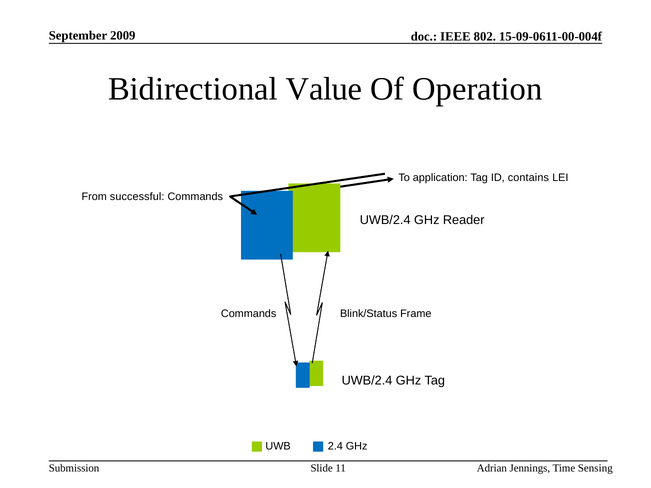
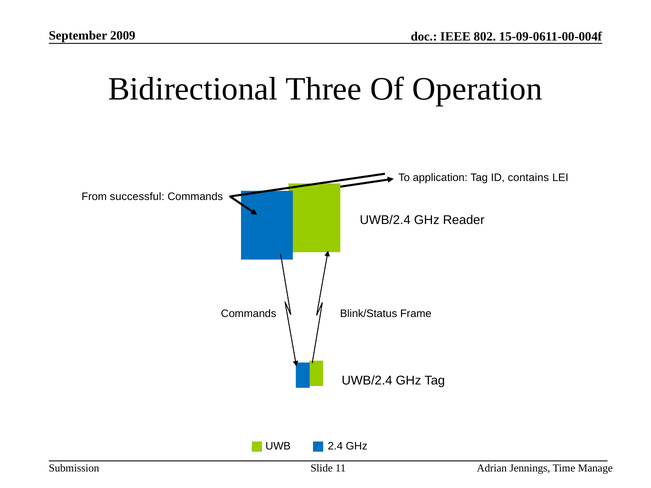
Value: Value -> Three
Sensing: Sensing -> Manage
